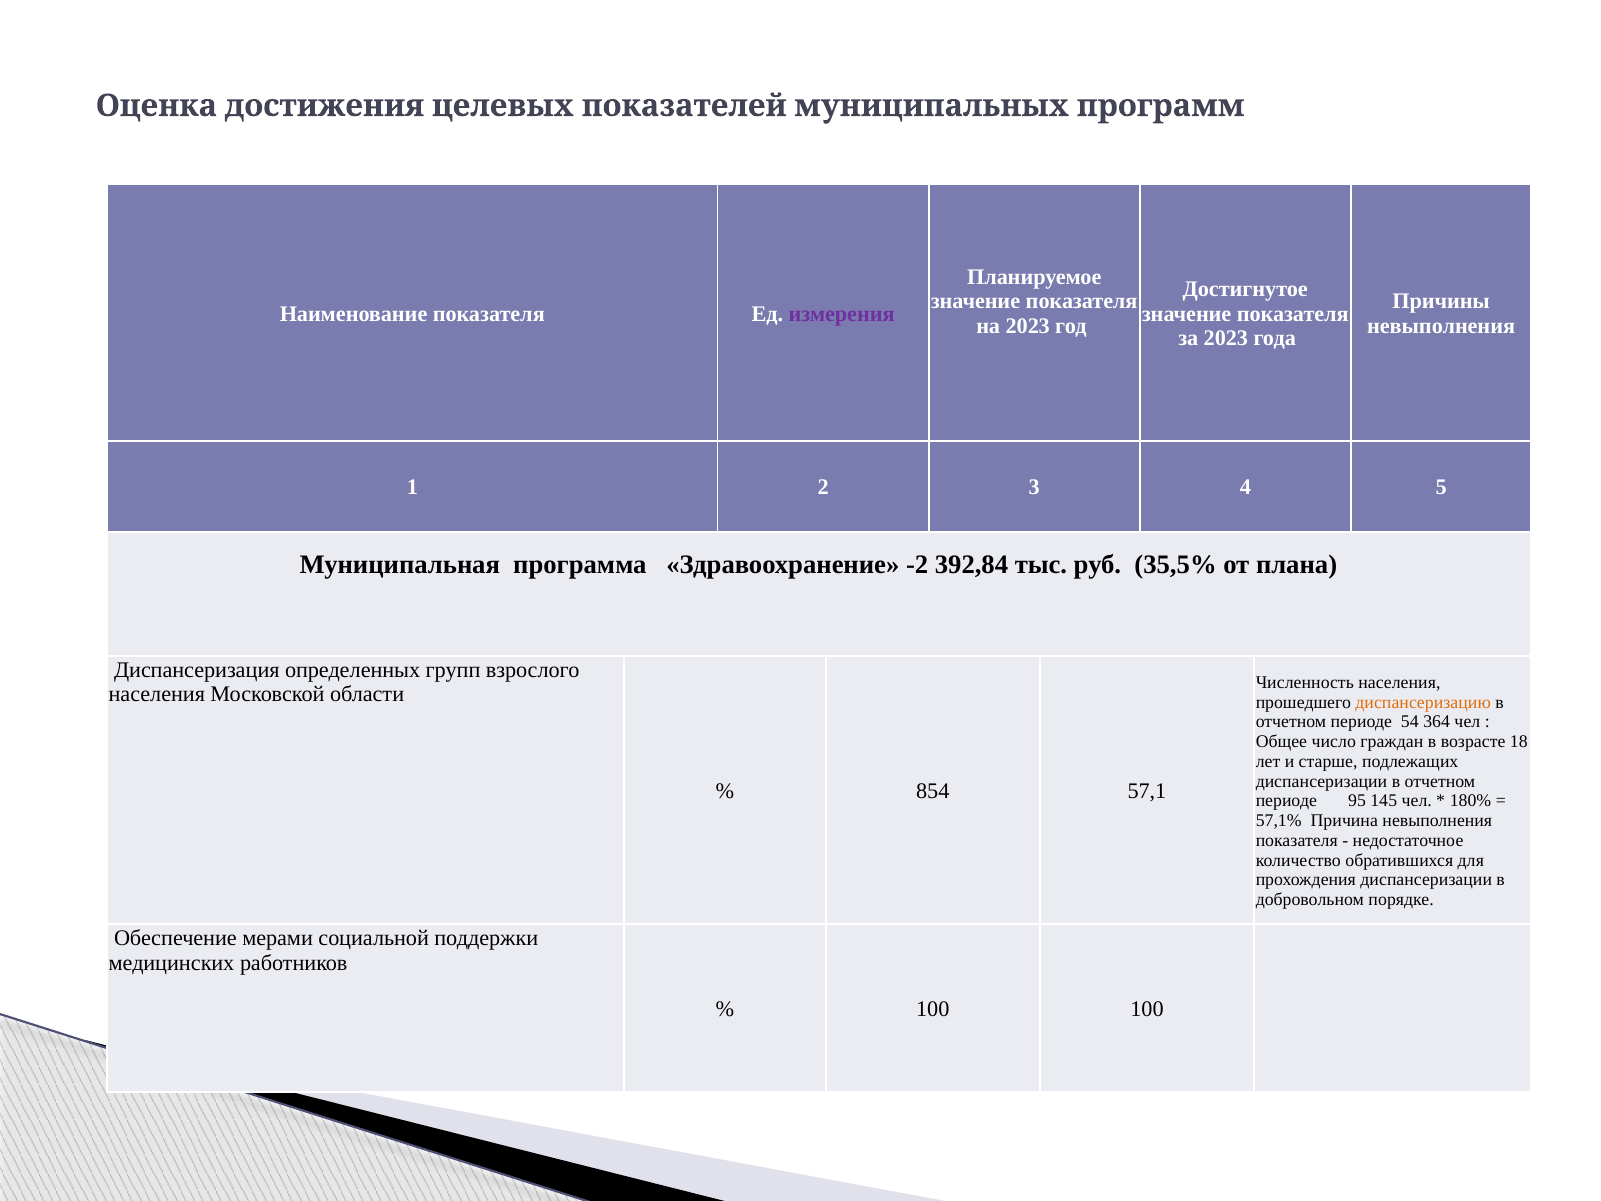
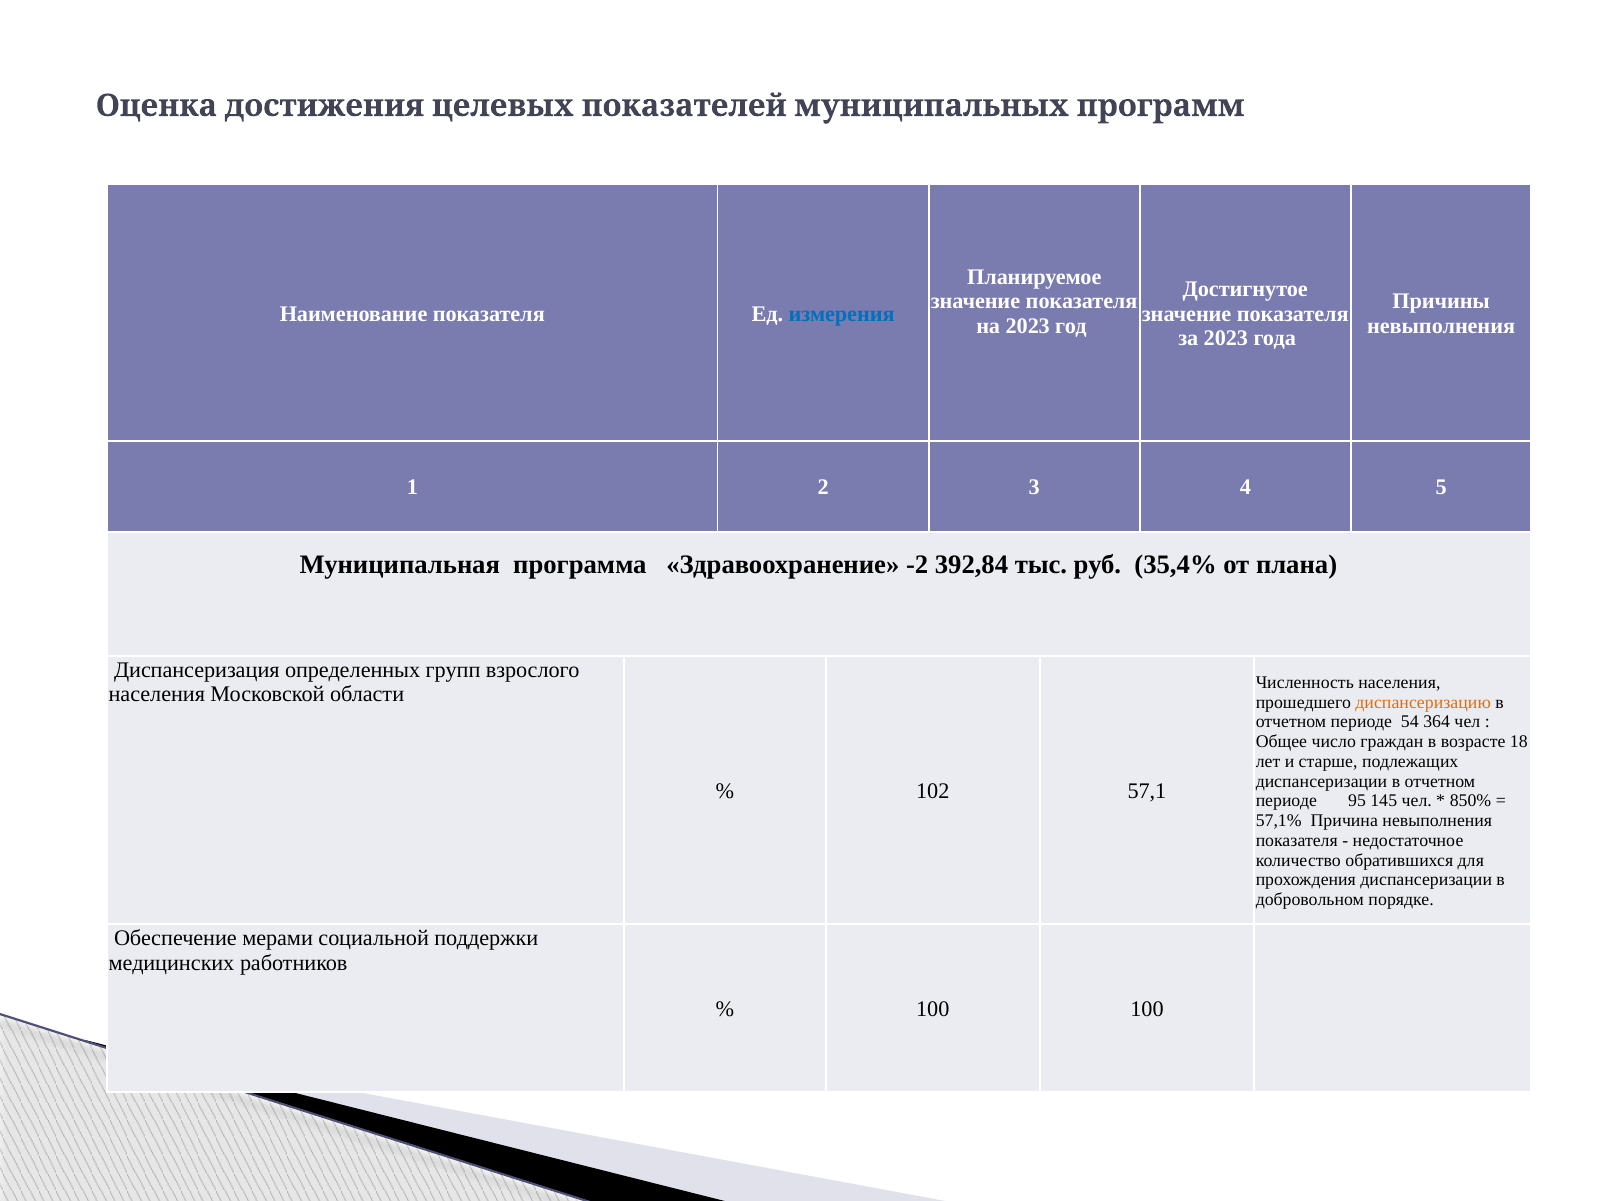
измерения colour: purple -> blue
35,5%: 35,5% -> 35,4%
854: 854 -> 102
180%: 180% -> 850%
